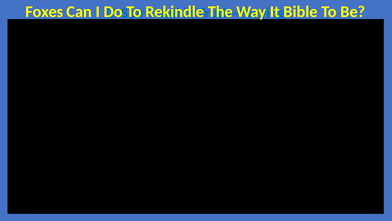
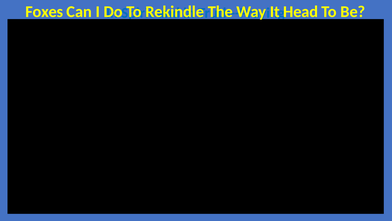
Bible: Bible -> Head
